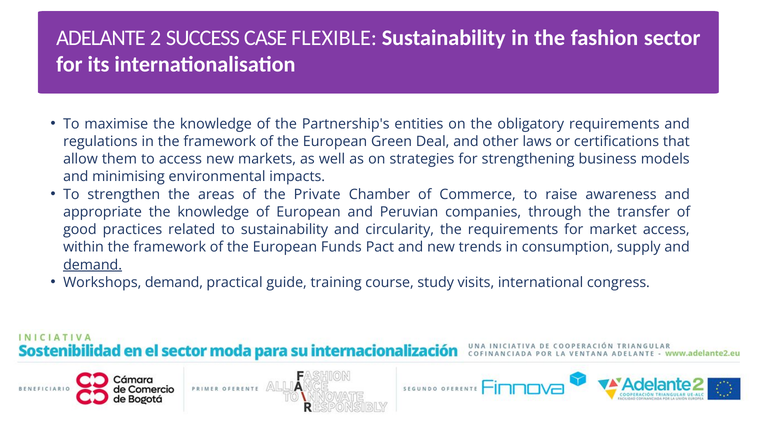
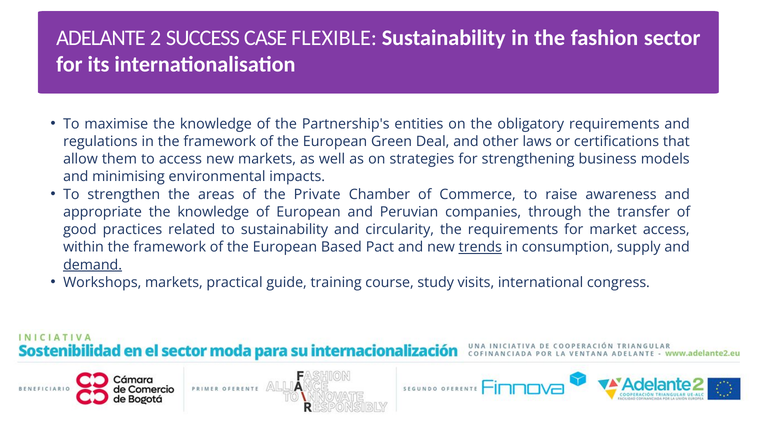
Funds: Funds -> Based
trends underline: none -> present
Workshops demand: demand -> markets
